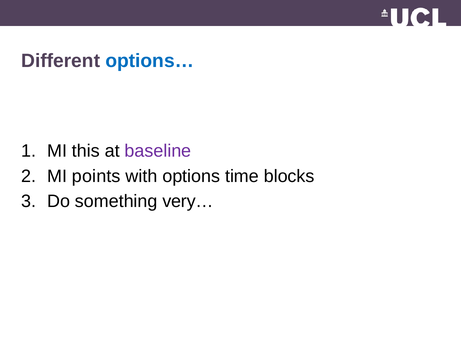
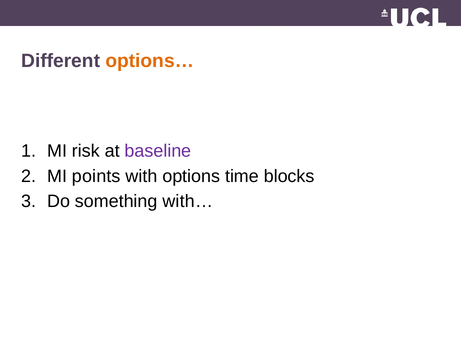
options… colour: blue -> orange
this: this -> risk
very…: very… -> with…
